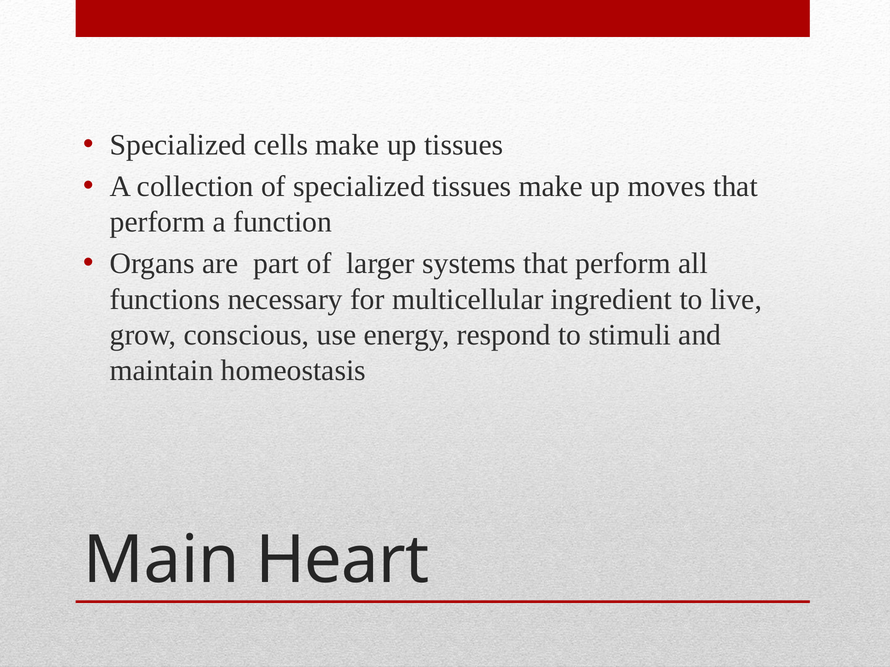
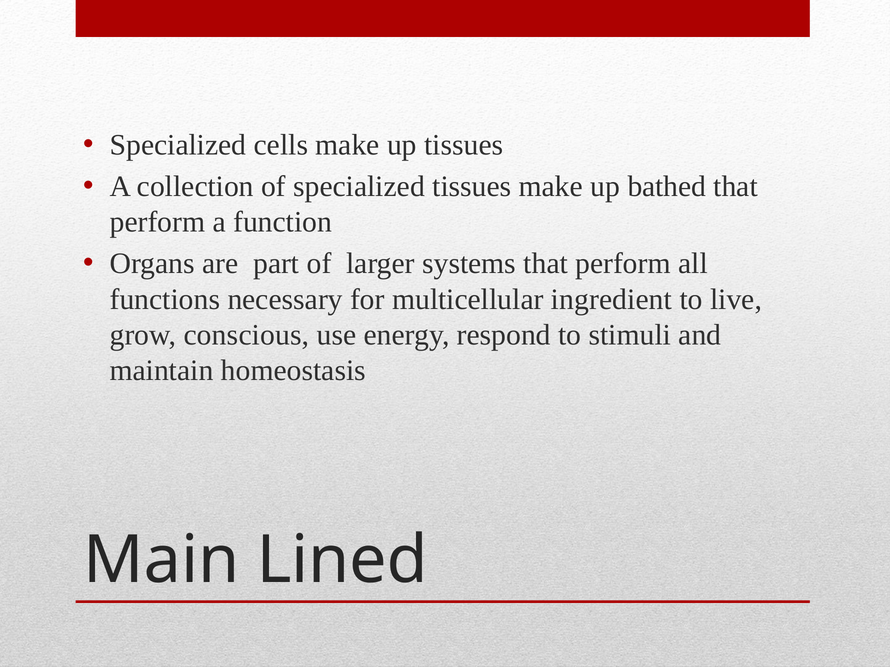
moves: moves -> bathed
Heart: Heart -> Lined
